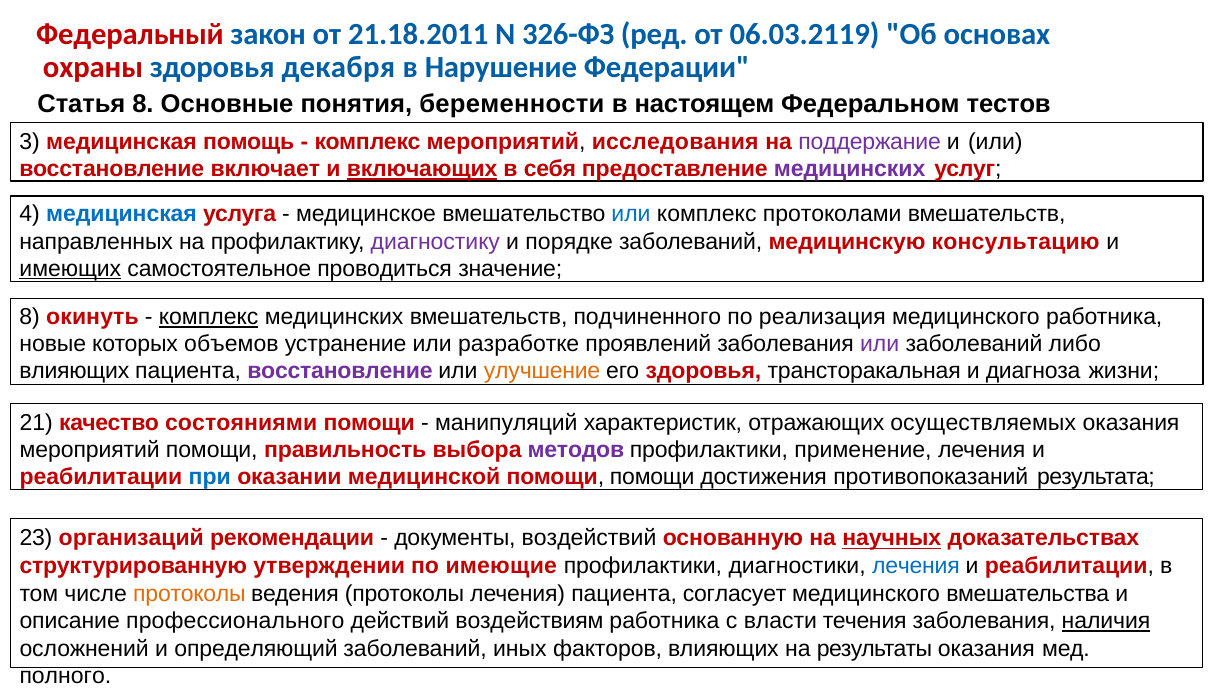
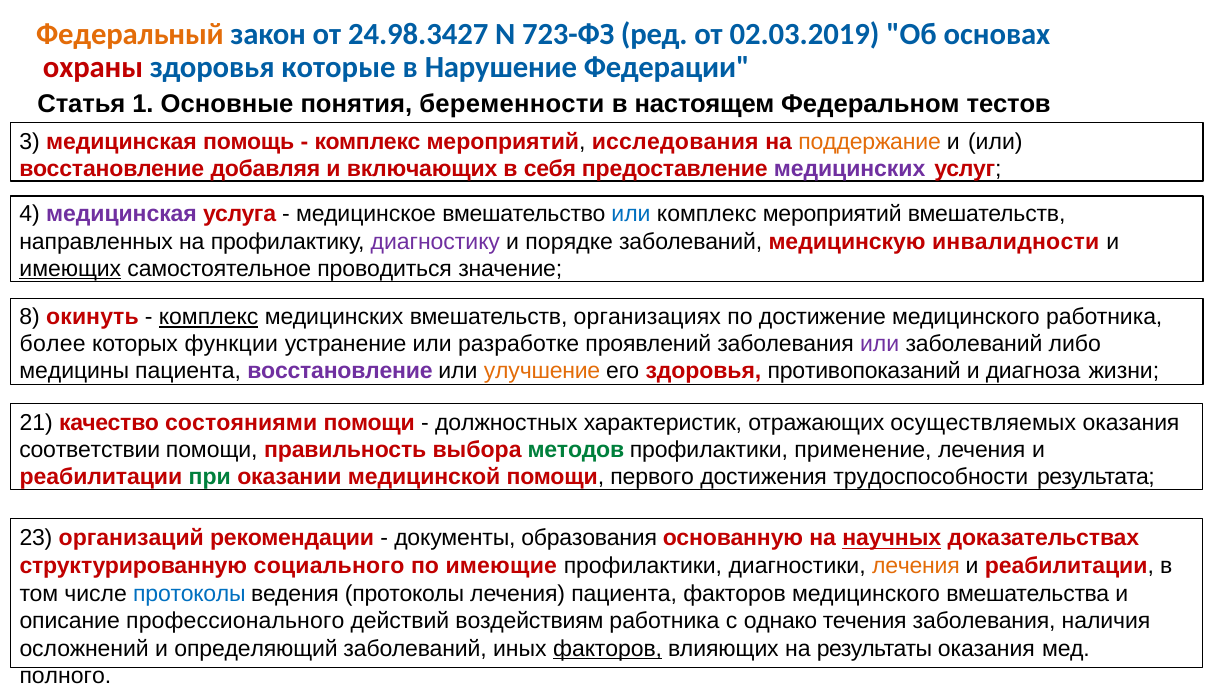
Федеральный colour: red -> orange
21.18.2011: 21.18.2011 -> 24.98.3427
326-ФЗ: 326-ФЗ -> 723-ФЗ
06.03.2119: 06.03.2119 -> 02.03.2019
декабря: декабря -> которые
Статья 8: 8 -> 1
поддержание colour: purple -> orange
включает: включает -> добавляя
включающих underline: present -> none
медицинская at (122, 214) colour: blue -> purple
протоколами at (832, 214): протоколами -> мероприятий
консультацию: консультацию -> инвалидности
подчиненного: подчиненного -> организациях
реализация: реализация -> достижение
новые: новые -> более
объемов: объемов -> функции
влияющих at (74, 371): влияющих -> медицины
трансторакальная: трансторакальная -> противопоказаний
манипуляций: манипуляций -> должностных
мероприятий at (90, 451): мероприятий -> соответствии
методов colour: purple -> green
при colour: blue -> green
помощи помощи: помощи -> первого
противопоказаний: противопоказаний -> трудоспособности
воздействий: воздействий -> образования
утверждении: утверждении -> социального
лечения at (916, 566) colour: blue -> orange
протоколы at (189, 594) colour: orange -> blue
пациента согласует: согласует -> факторов
власти: власти -> однако
наличия underline: present -> none
факторов at (608, 649) underline: none -> present
